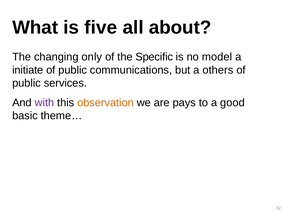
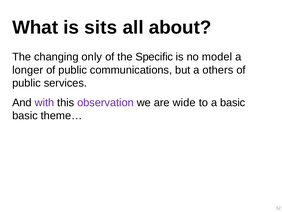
five: five -> sits
initiate: initiate -> longer
observation colour: orange -> purple
pays: pays -> wide
a good: good -> basic
